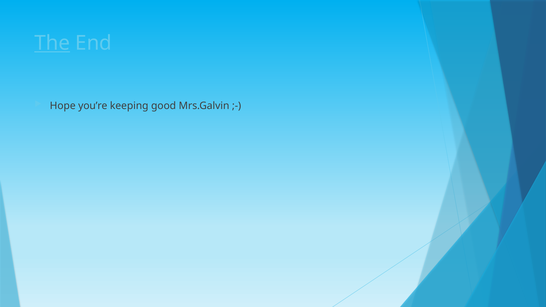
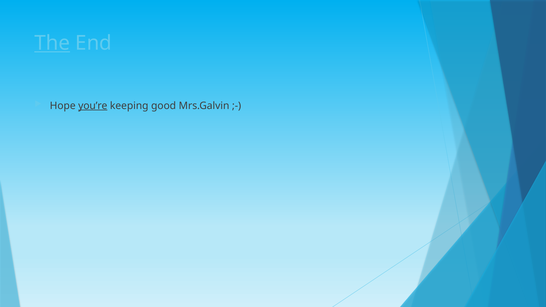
you’re underline: none -> present
